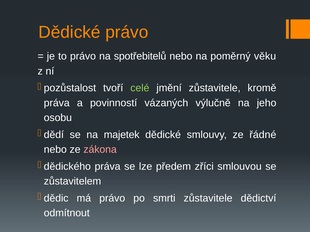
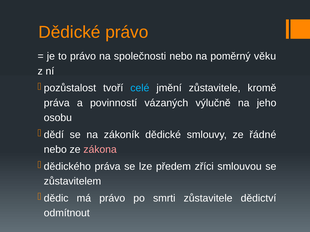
spotřebitelů: spotřebitelů -> společnosti
celé colour: light green -> light blue
majetek: majetek -> zákoník
